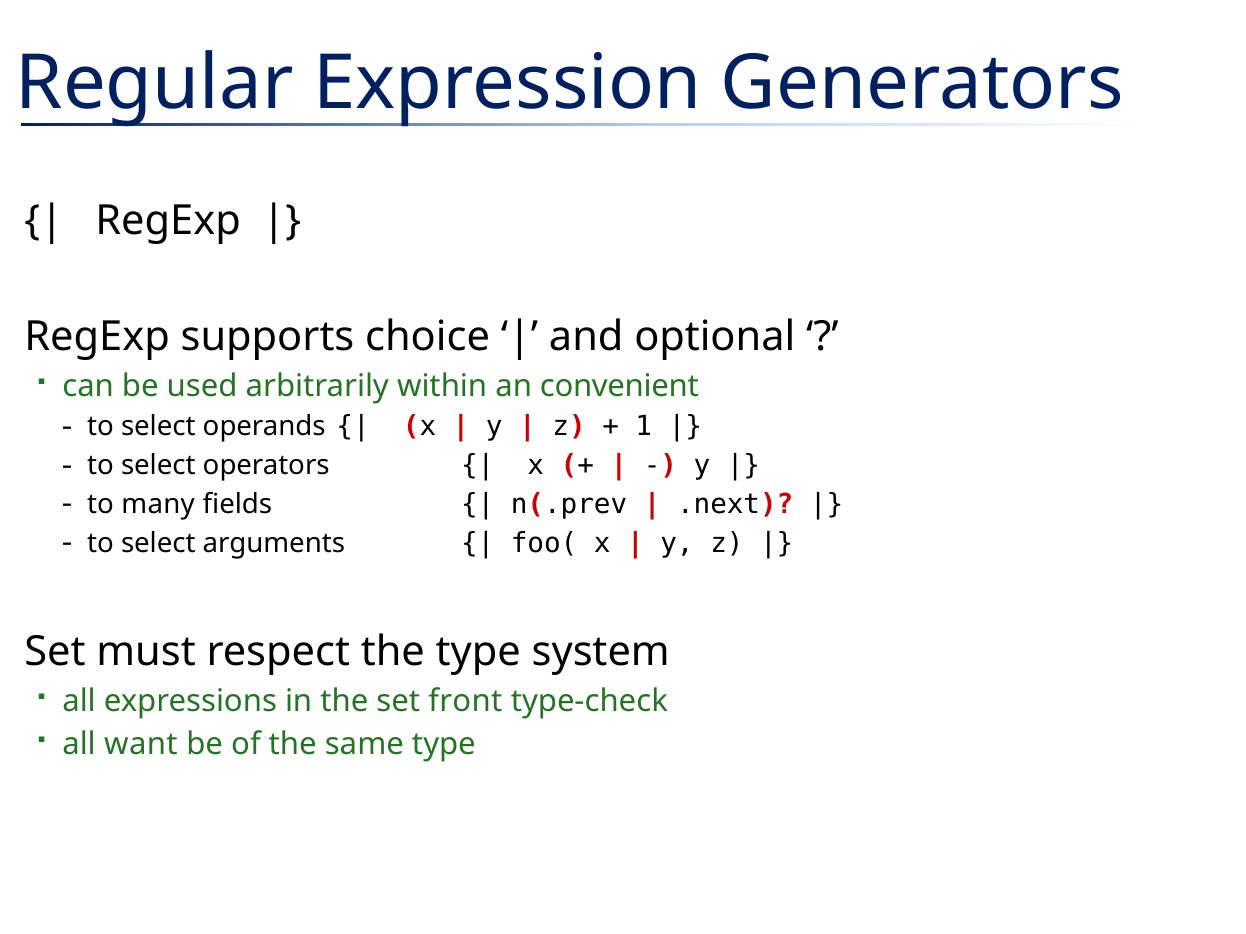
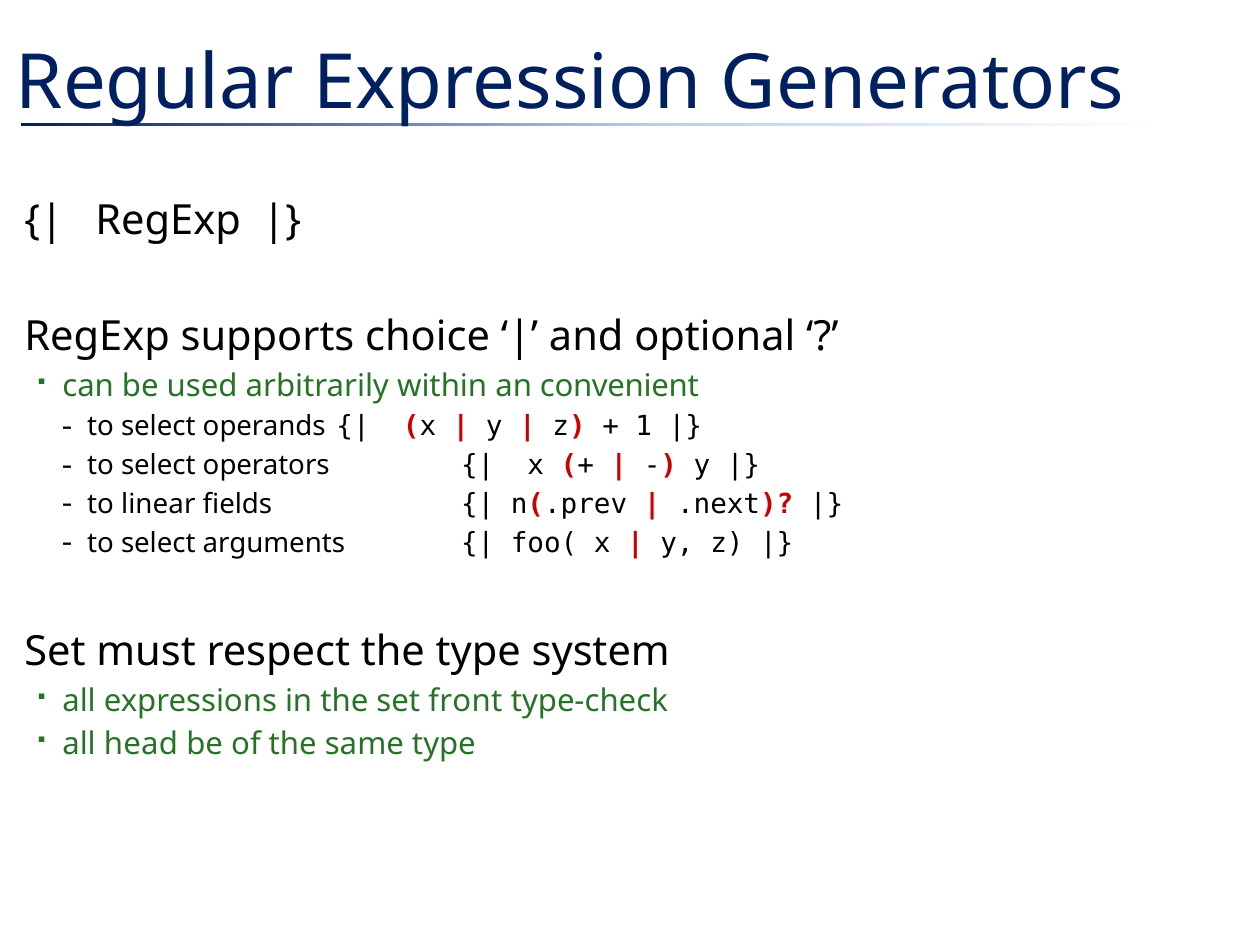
many: many -> linear
want: want -> head
